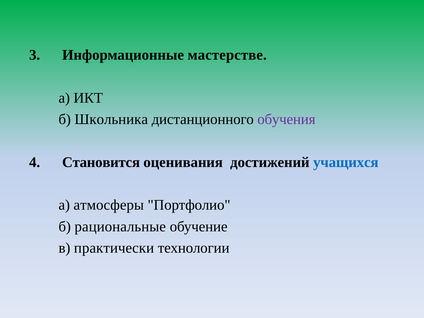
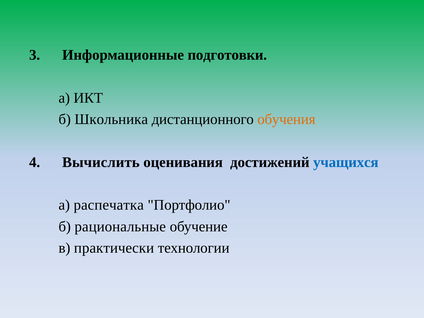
мастерстве: мастерстве -> подготовки
обучения colour: purple -> orange
Становится: Становится -> Вычислить
атмосферы: атмосферы -> распечатка
